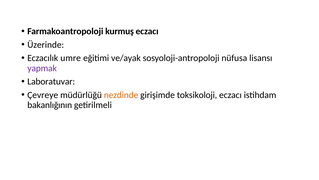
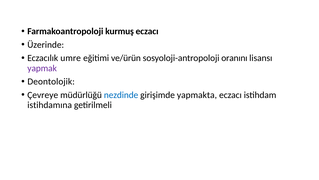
ve/ayak: ve/ayak -> ve/ürün
nüfusa: nüfusa -> oranını
Laboratuvar: Laboratuvar -> Deontolojik
nezdinde colour: orange -> blue
toksikoloji: toksikoloji -> yapmakta
bakanlığının: bakanlığının -> istihdamına
